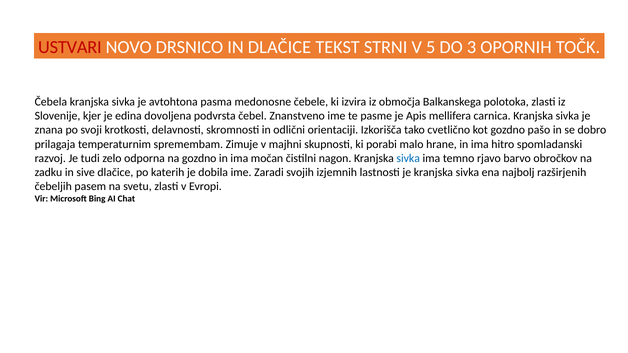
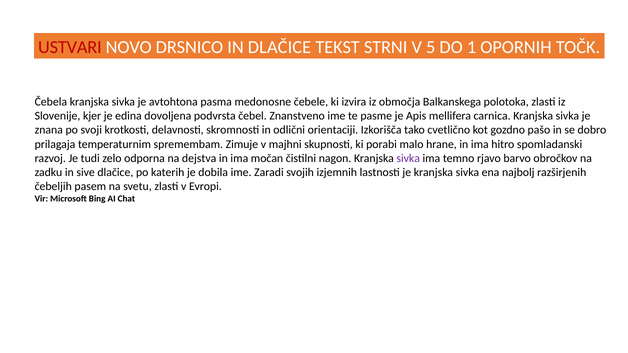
3: 3 -> 1
na gozdno: gozdno -> dejstva
sivka at (408, 158) colour: blue -> purple
